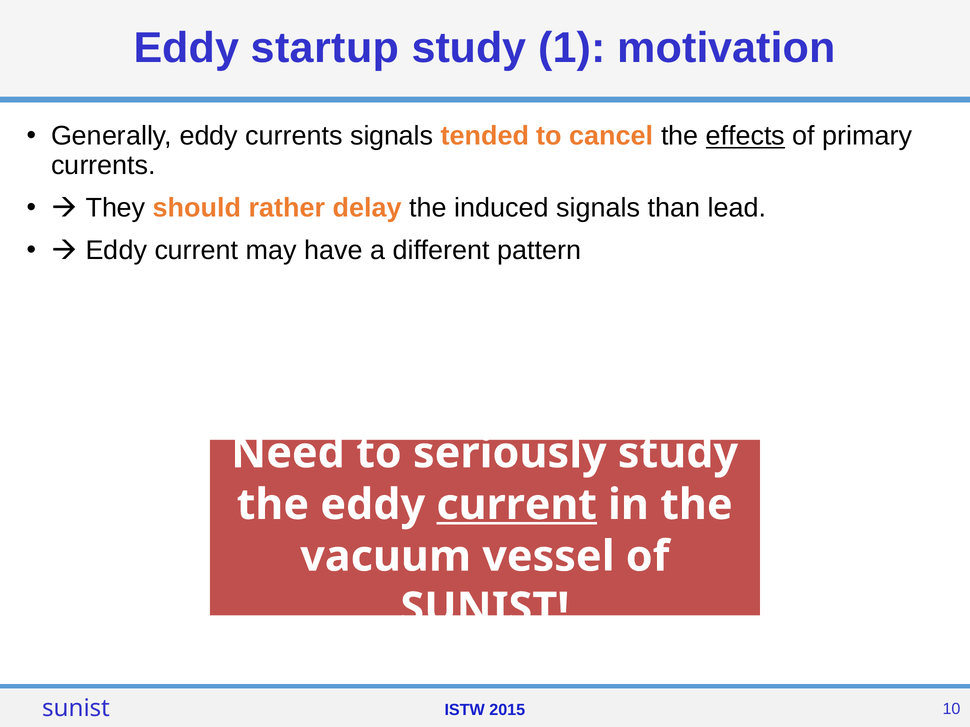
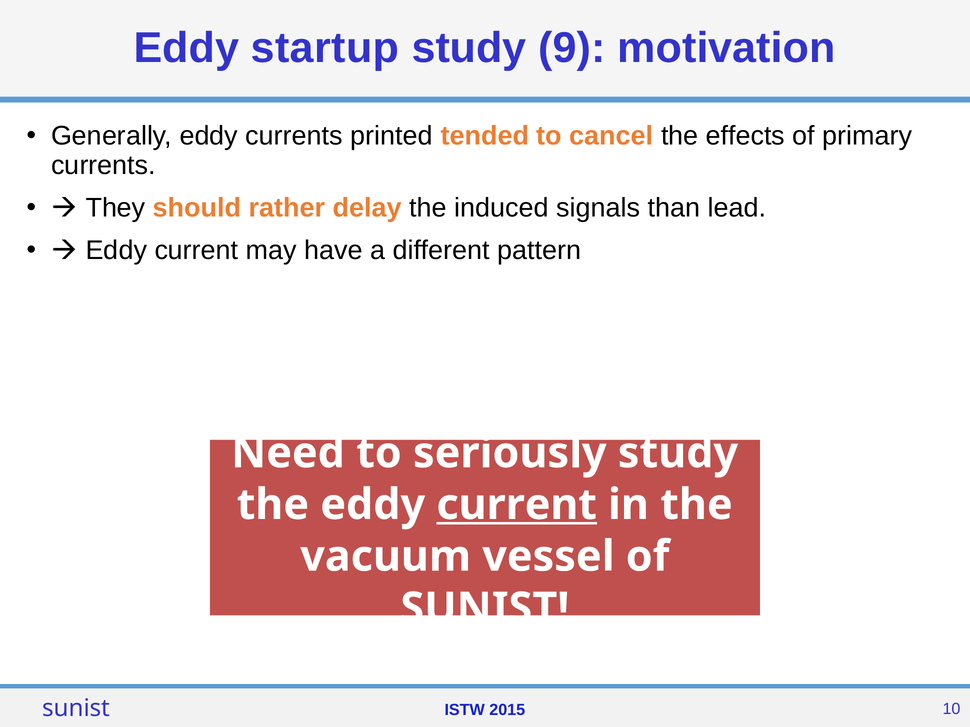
1: 1 -> 9
currents signals: signals -> printed
effects underline: present -> none
